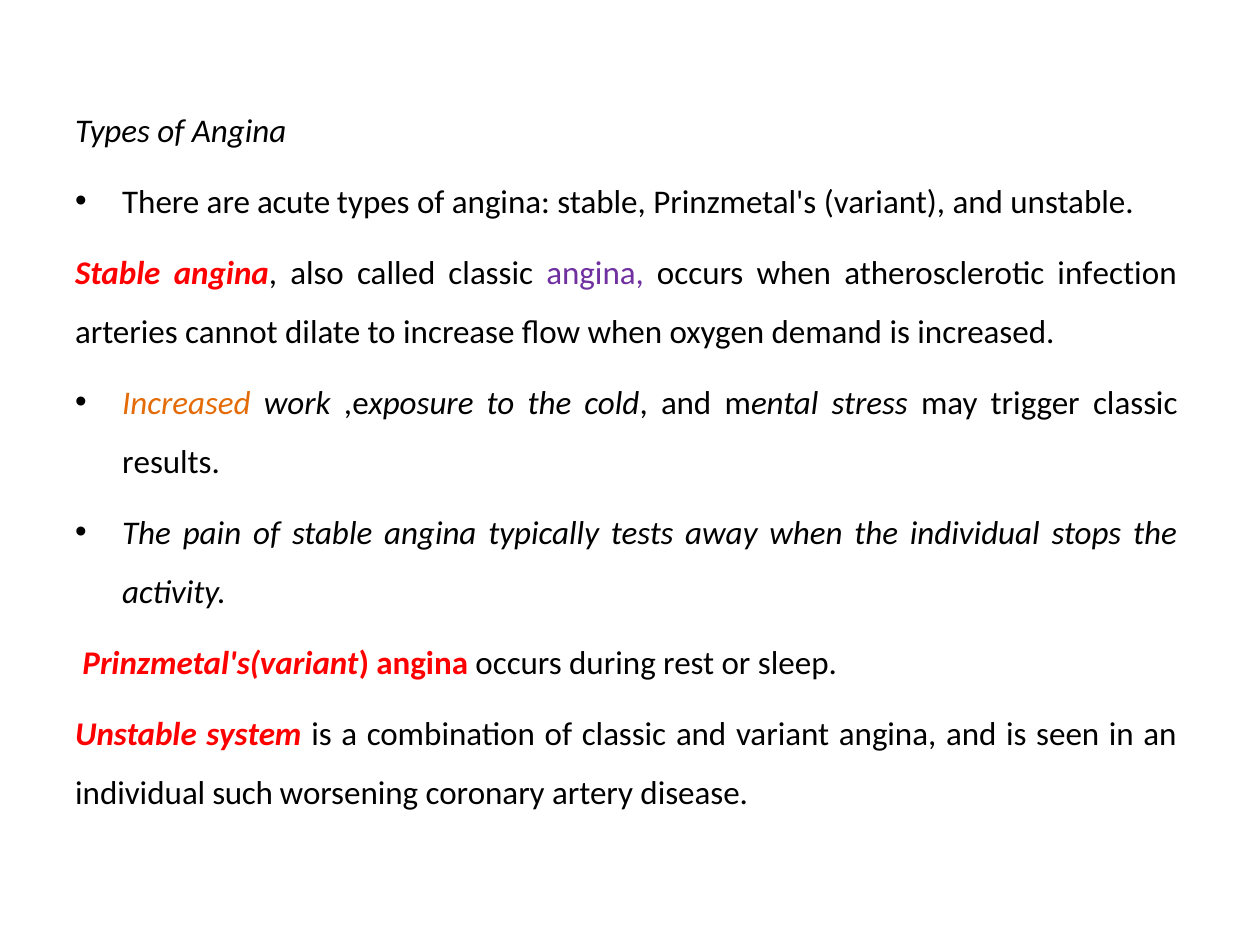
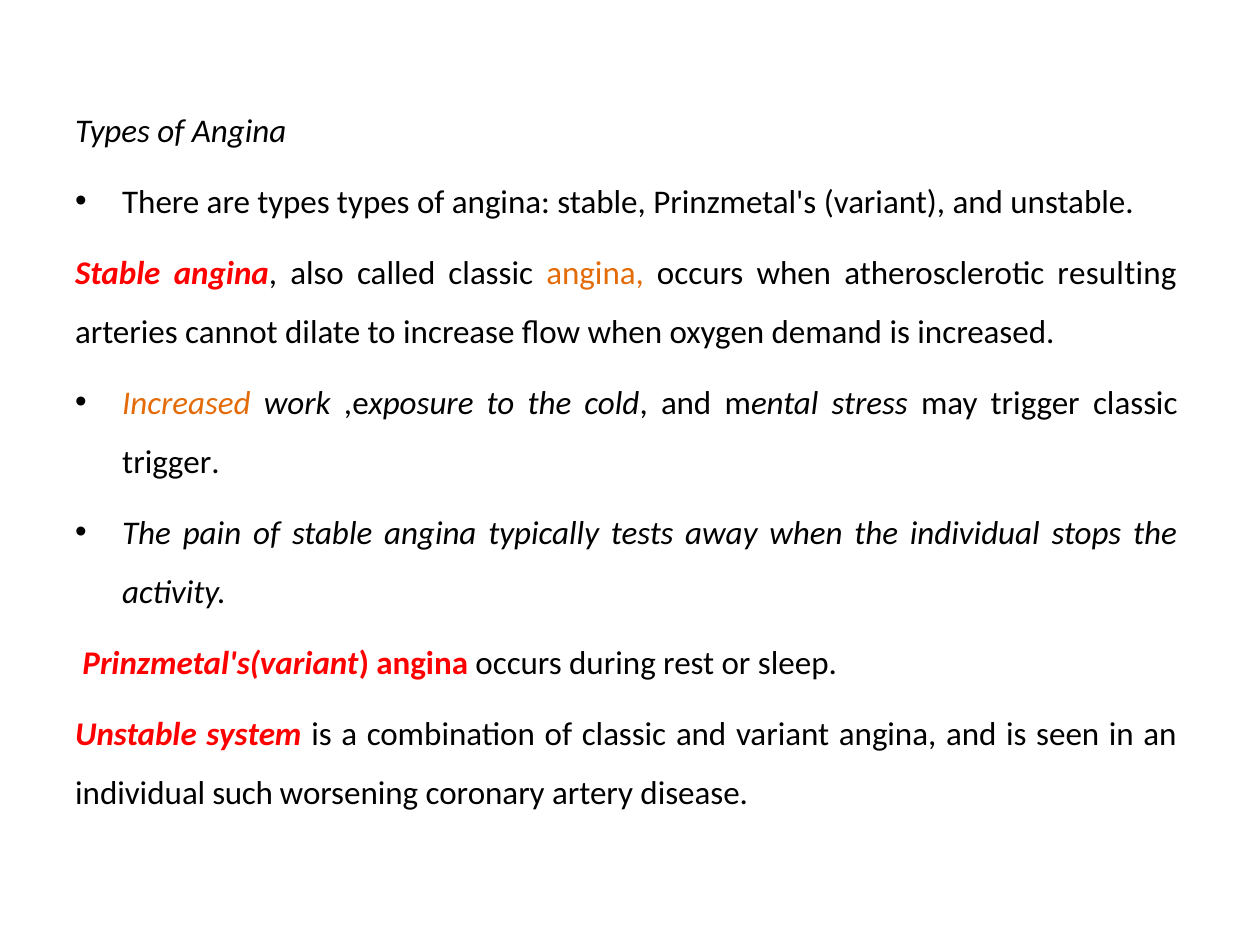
are acute: acute -> types
angina at (595, 273) colour: purple -> orange
infection: infection -> resulting
results at (171, 463): results -> trigger
